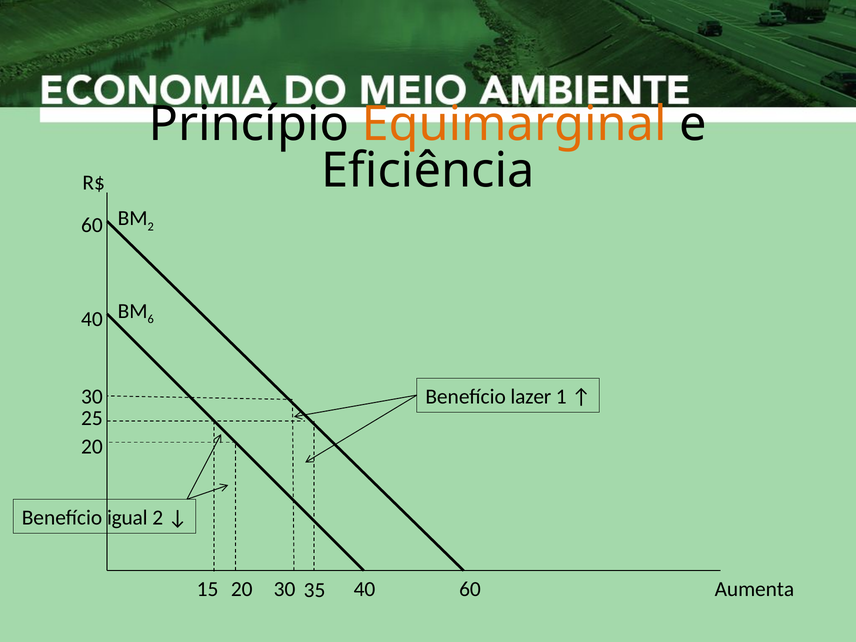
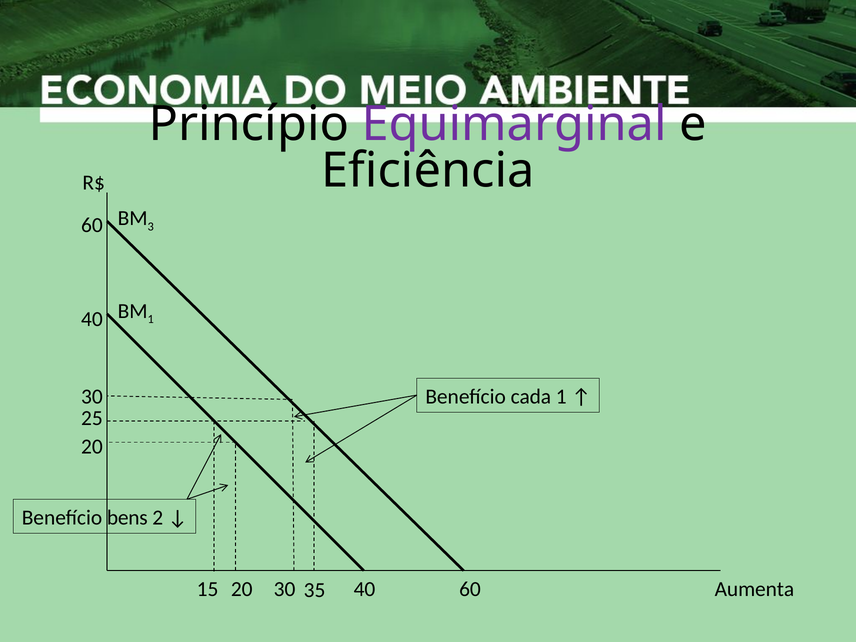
Equimarginal colour: orange -> purple
2 at (151, 227): 2 -> 3
6 at (151, 319): 6 -> 1
lazer: lazer -> cada
igual: igual -> bens
